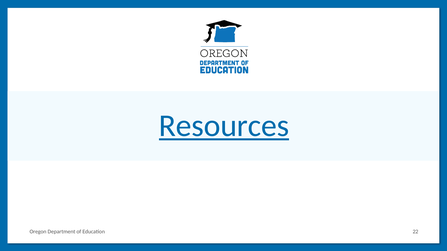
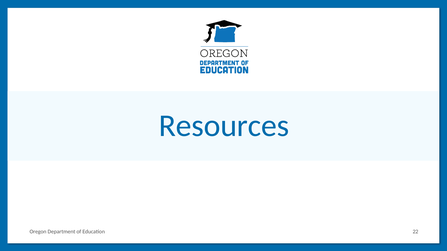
Resources underline: present -> none
